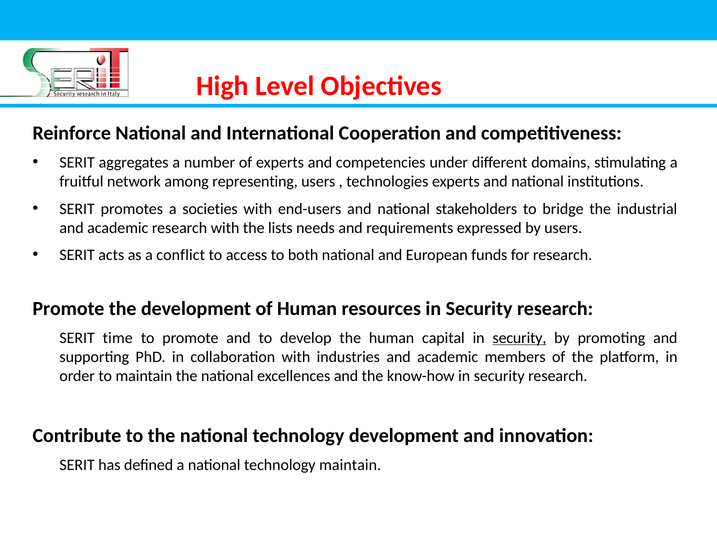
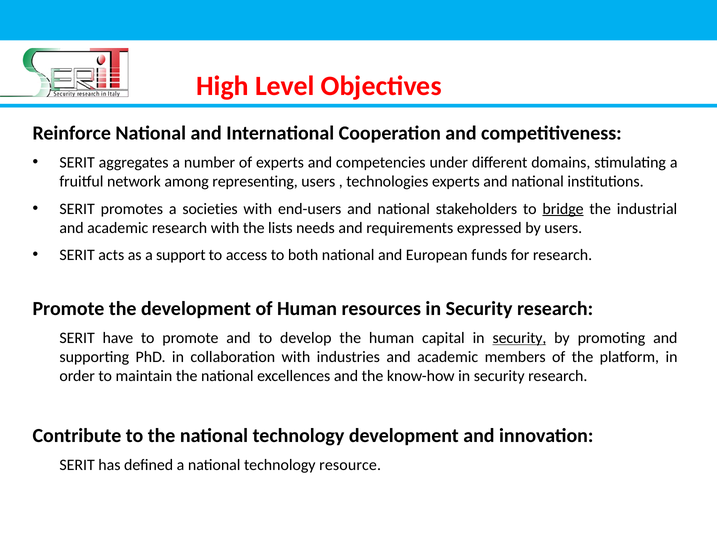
bridge underline: none -> present
conflict: conflict -> support
time: time -> have
technology maintain: maintain -> resource
